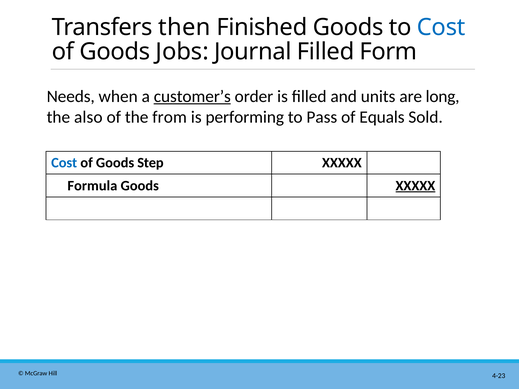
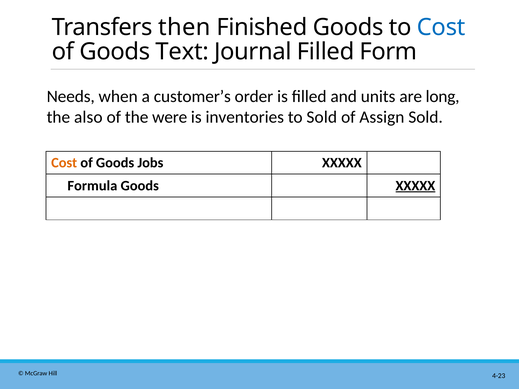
Jobs: Jobs -> Text
customer’s underline: present -> none
from: from -> were
performing: performing -> inventories
to Pass: Pass -> Sold
Equals: Equals -> Assign
Cost at (64, 163) colour: blue -> orange
Step: Step -> Jobs
